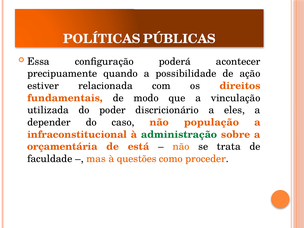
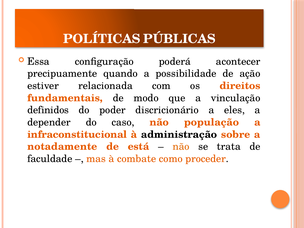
utilizada: utilizada -> definidos
administração colour: green -> black
orçamentária: orçamentária -> notadamente
questões: questões -> combate
